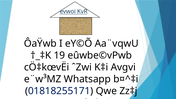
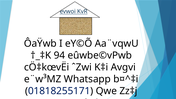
19: 19 -> 94
